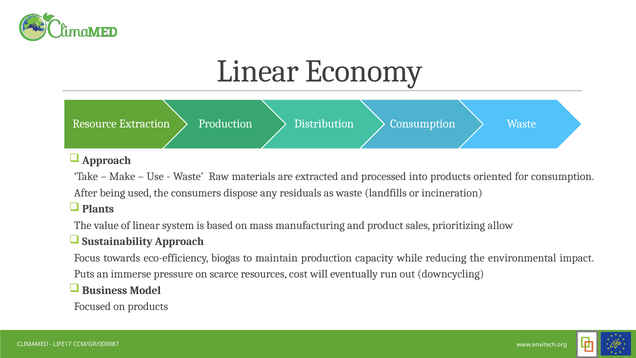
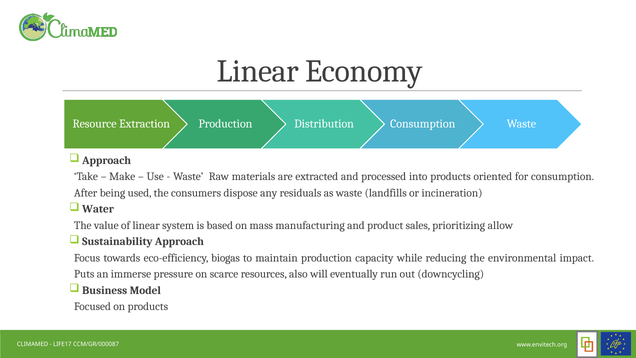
Plants: Plants -> Water
cost: cost -> also
